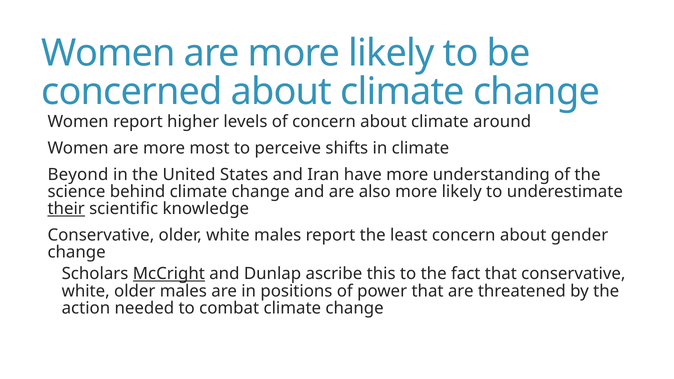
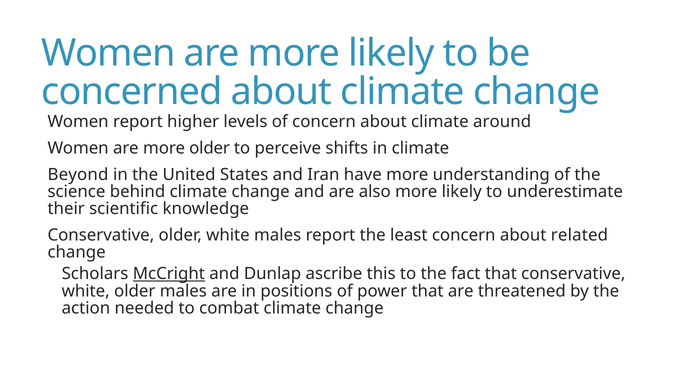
more most: most -> older
their underline: present -> none
gender: gender -> related
